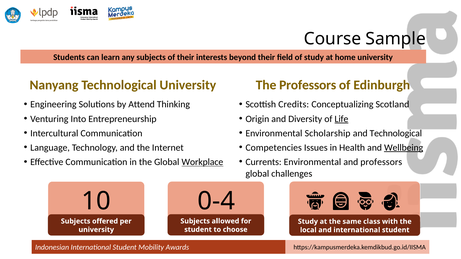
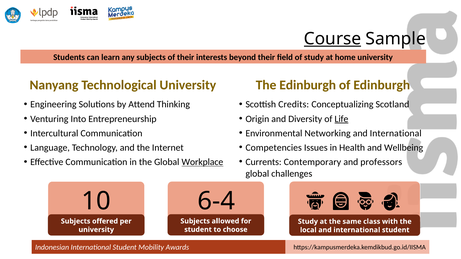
Course underline: none -> present
The Professors: Professors -> Edinburgh
Scholarship: Scholarship -> Networking
Technological at (396, 133): Technological -> International
Wellbeing underline: present -> none
Currents Environmental: Environmental -> Contemporary
0-4: 0-4 -> 6-4
